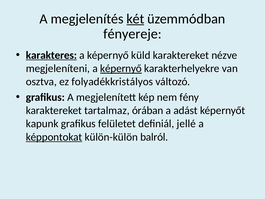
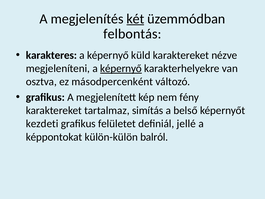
fényereje: fényereje -> felbontás
karakteres underline: present -> none
folyadékkristályos: folyadékkristályos -> másodpercenként
órában: órában -> simítás
adást: adást -> belső
kapunk: kapunk -> kezdeti
képpontokat underline: present -> none
